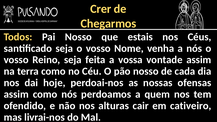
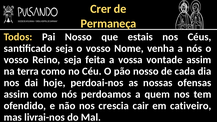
Chegarmos: Chegarmos -> Permaneça
alturas: alturas -> crescia
